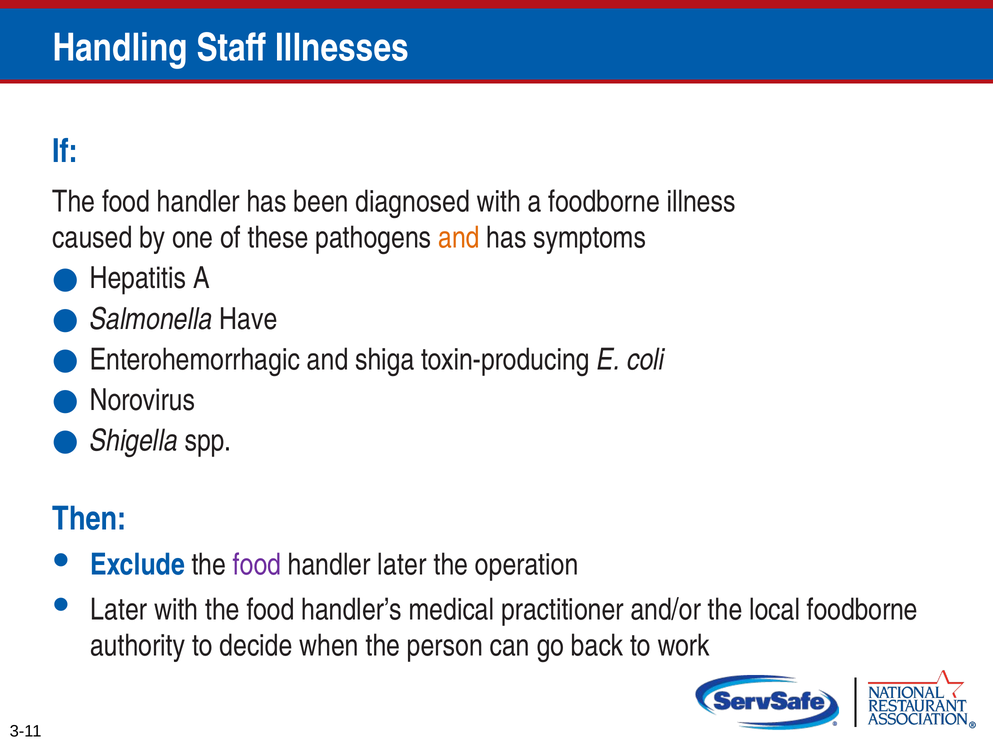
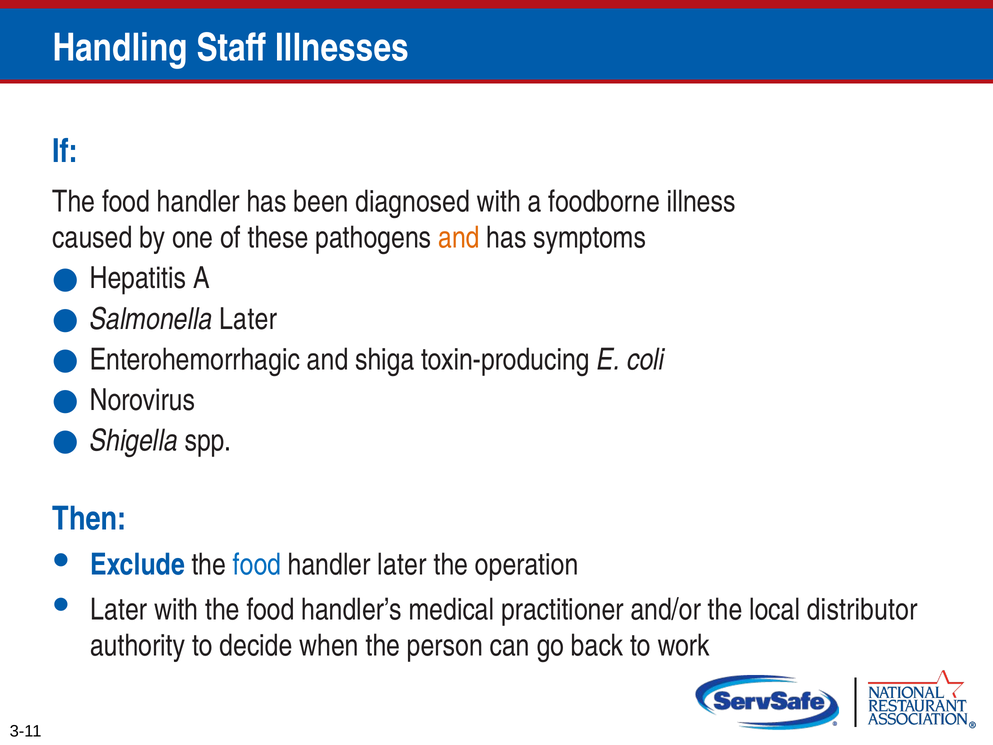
Salmonella Have: Have -> Later
food at (257, 565) colour: purple -> blue
local foodborne: foodborne -> distributor
